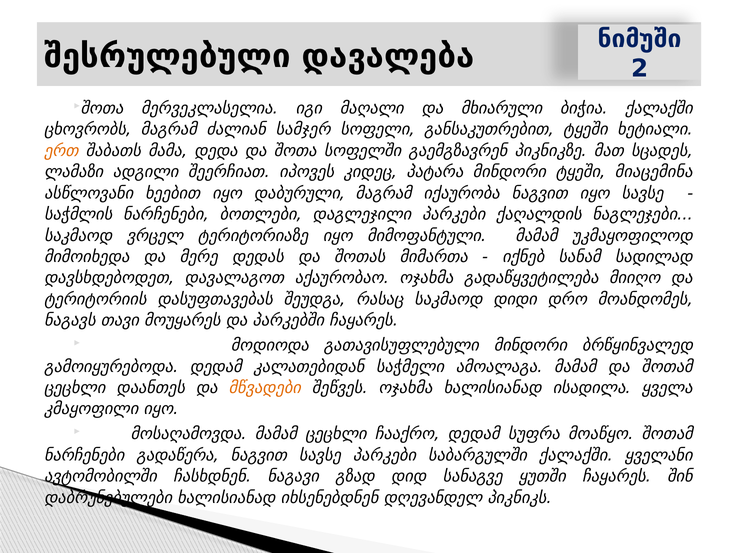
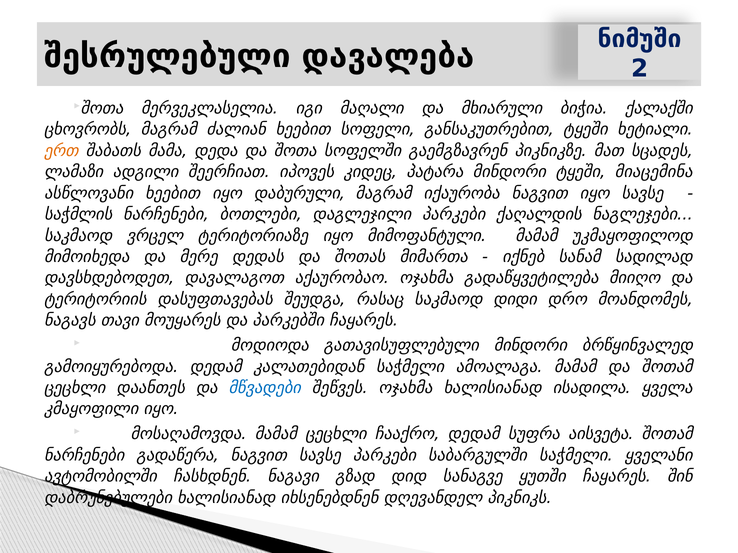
ძალიან სამჯერ: სამჯერ -> ხეებით
მწვადები colour: orange -> blue
მოაწყო: მოაწყო -> აისვეტა
საბარგულში ქალაქში: ქალაქში -> საჭმელი
